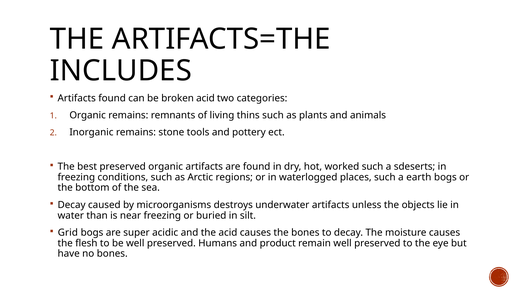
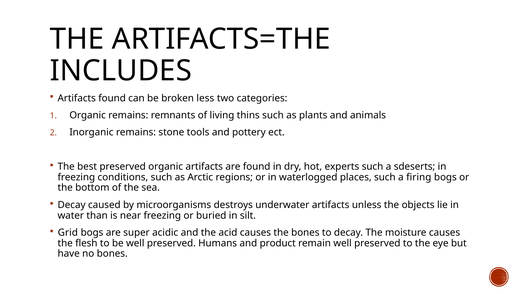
broken acid: acid -> less
worked: worked -> experts
earth: earth -> firing
